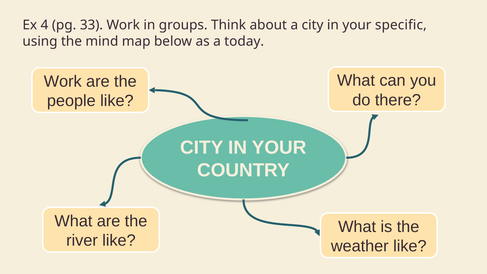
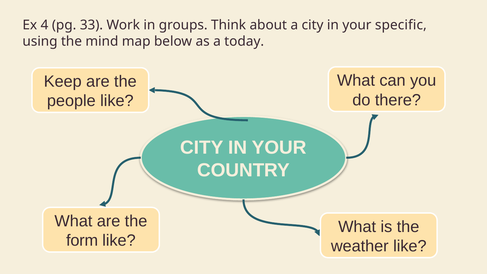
Work at (63, 81): Work -> Keep
river: river -> form
